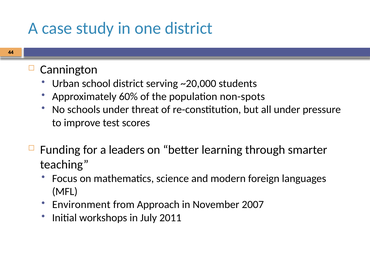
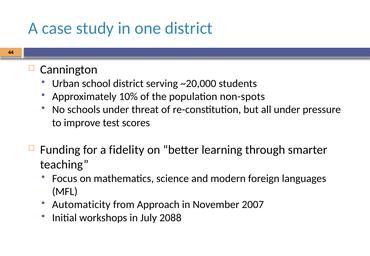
60%: 60% -> 10%
leaders: leaders -> fidelity
Environment: Environment -> Automaticity
2011: 2011 -> 2088
